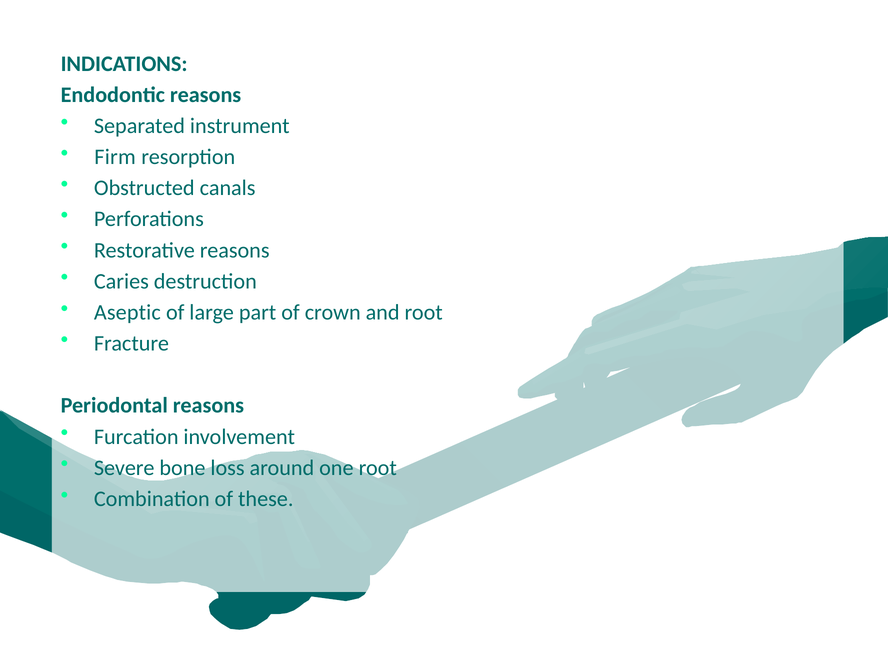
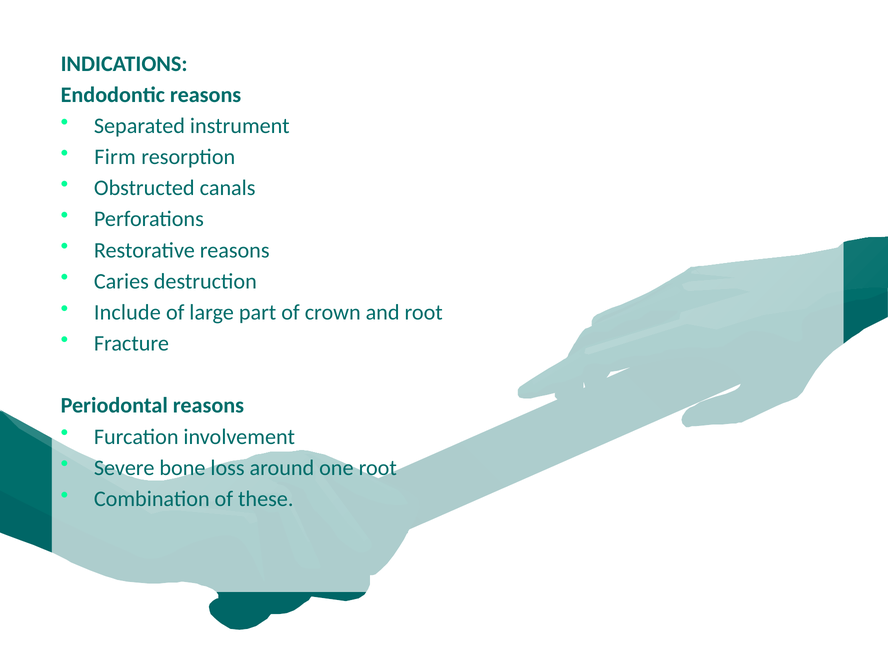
Aseptic: Aseptic -> Include
